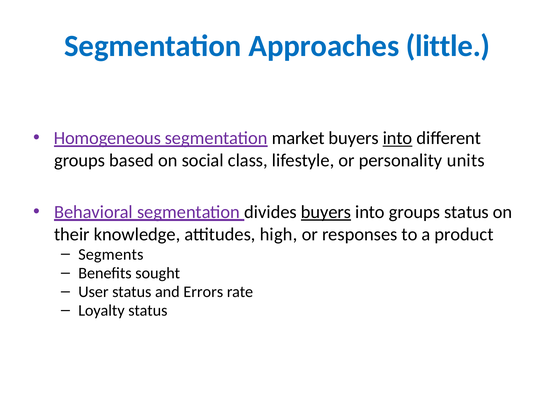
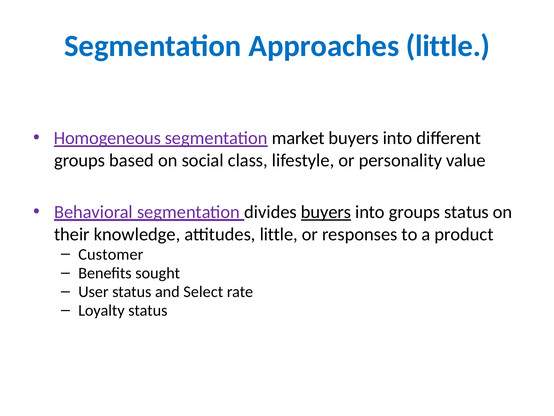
into at (398, 138) underline: present -> none
units: units -> value
attitudes high: high -> little
Segments: Segments -> Customer
Errors: Errors -> Select
